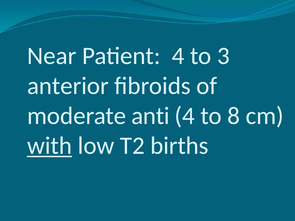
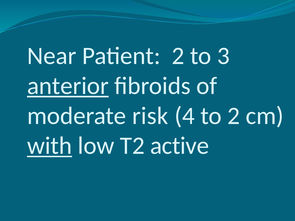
Patient 4: 4 -> 2
anterior underline: none -> present
anti: anti -> risk
to 8: 8 -> 2
births: births -> active
